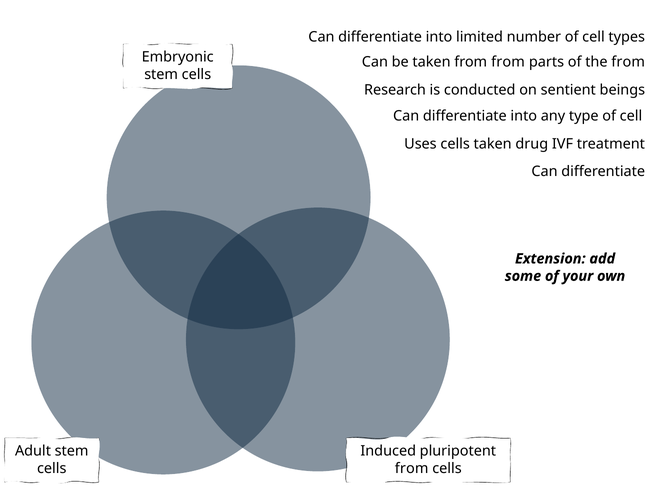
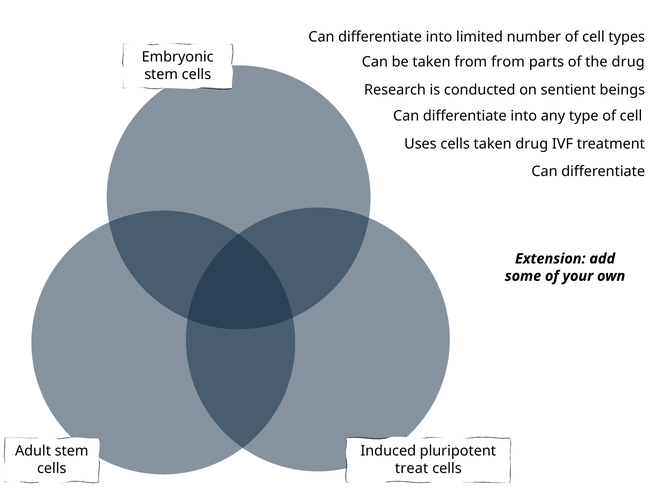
the from: from -> drug
from at (412, 468): from -> treat
